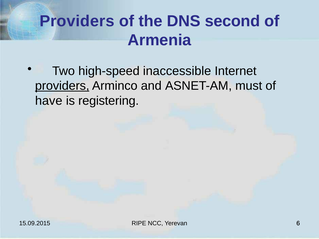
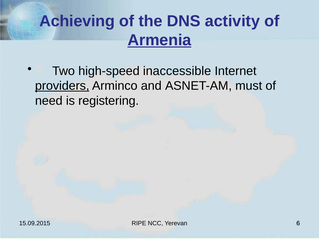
Providers at (77, 21): Providers -> Achieving
second: second -> activity
Armenia underline: none -> present
have: have -> need
